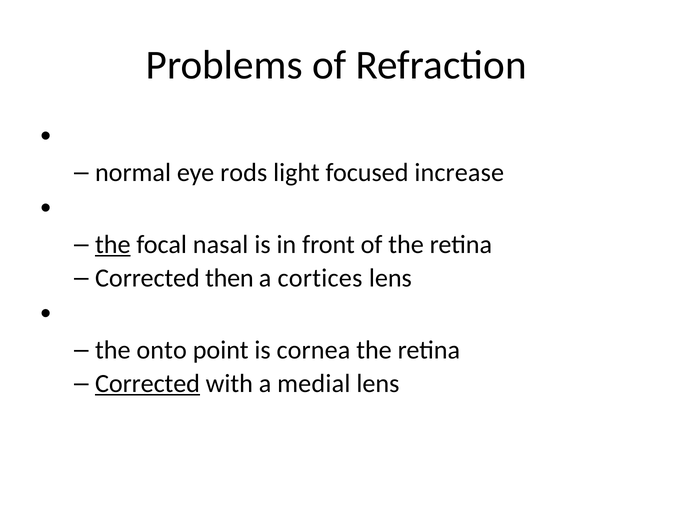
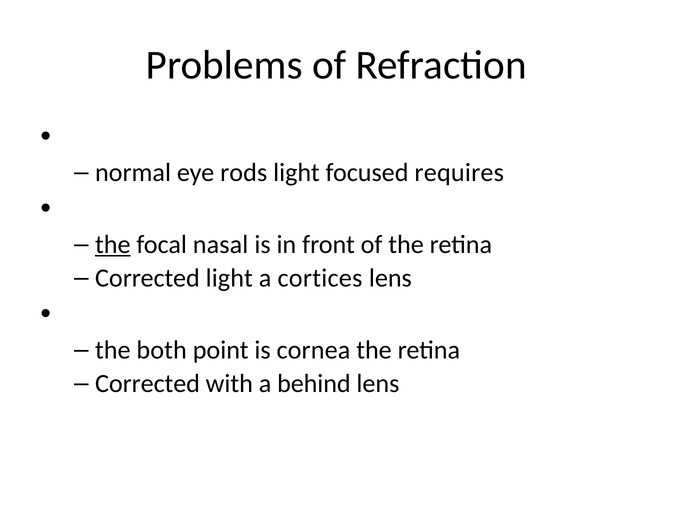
increase: increase -> requires
Corrected then: then -> light
onto: onto -> both
Corrected at (148, 383) underline: present -> none
medial: medial -> behind
